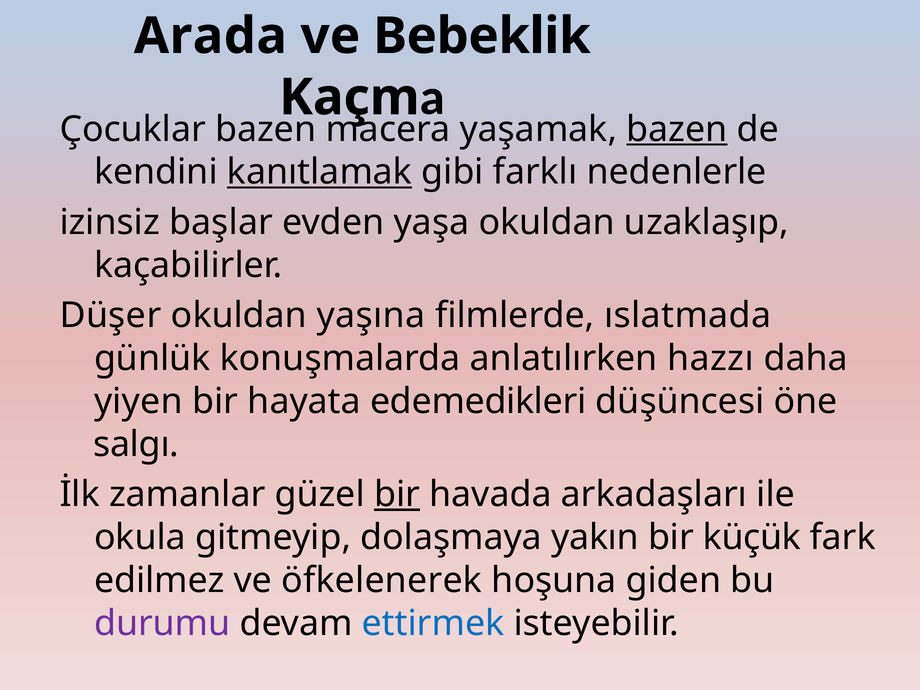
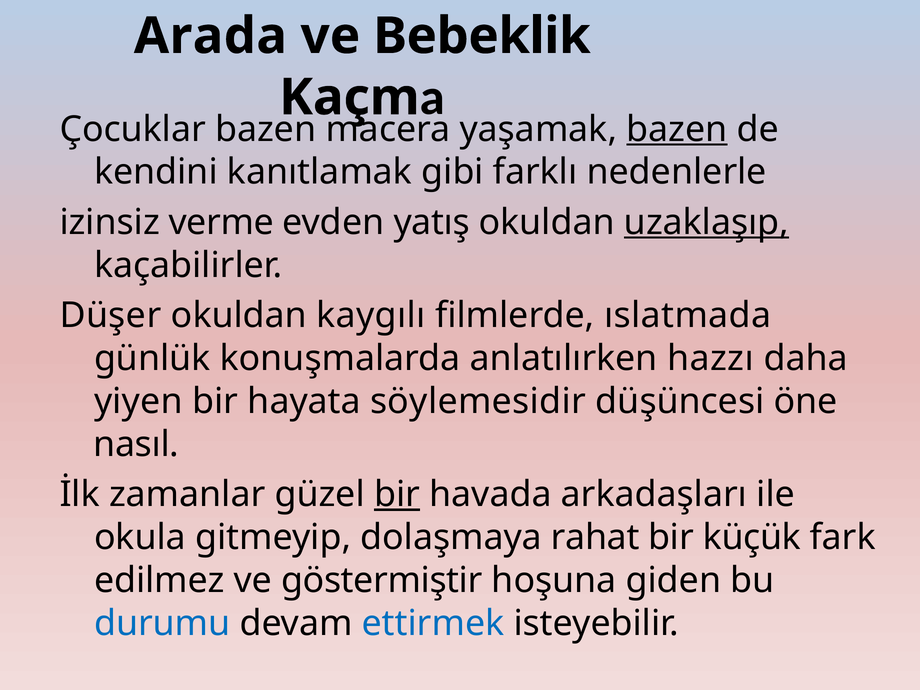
kanıtlamak underline: present -> none
başlar: başlar -> verme
yaşa: yaşa -> yatış
uzaklaşıp underline: none -> present
yaşına: yaşına -> kaygılı
edemedikleri: edemedikleri -> söylemesidir
salgı: salgı -> nasıl
yakın: yakın -> rahat
öfkelenerek: öfkelenerek -> göstermiştir
durumu colour: purple -> blue
